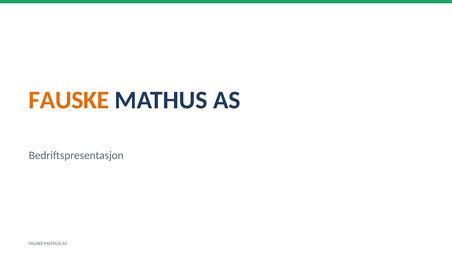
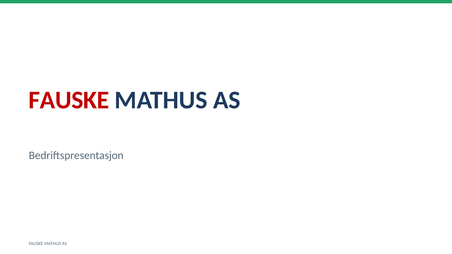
FAUSKE at (69, 100) colour: orange -> red
